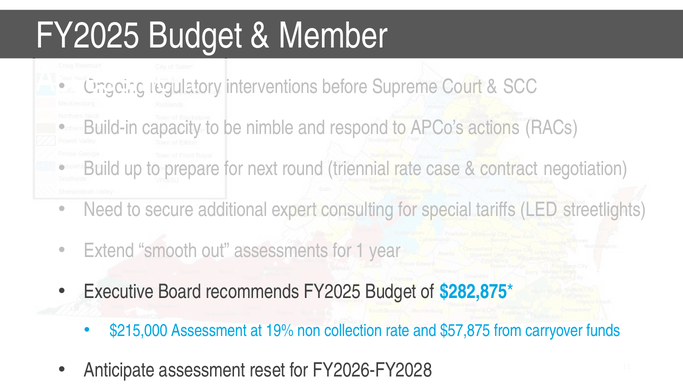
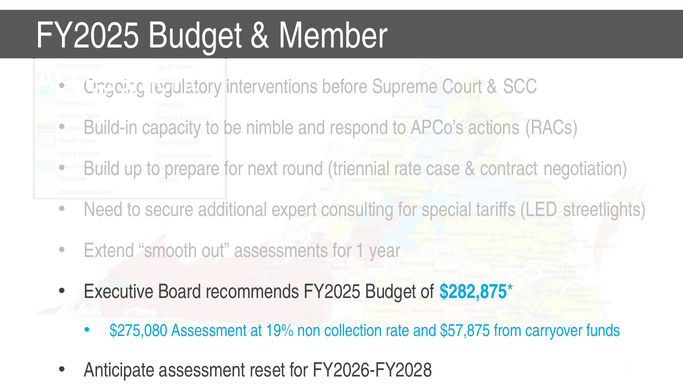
$215,000: $215,000 -> $275,080
